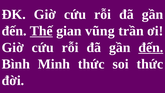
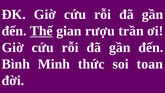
vũng: vũng -> rượu
đến at (151, 47) underline: present -> none
soi thức: thức -> toan
